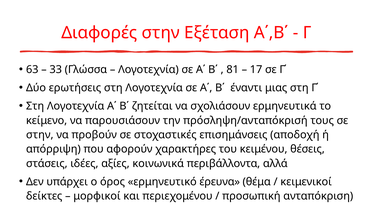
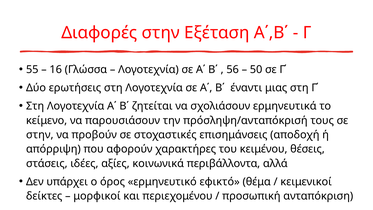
63: 63 -> 55
33: 33 -> 16
81: 81 -> 56
17: 17 -> 50
έρευνα: έρευνα -> εφικτό
